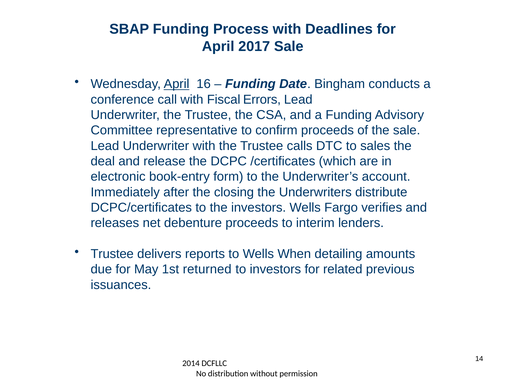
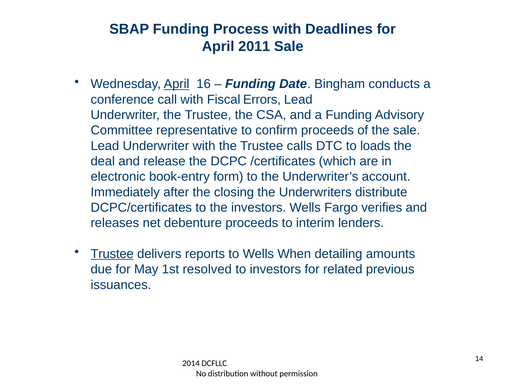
2017: 2017 -> 2011
sales: sales -> loads
Trustee at (112, 254) underline: none -> present
returned: returned -> resolved
